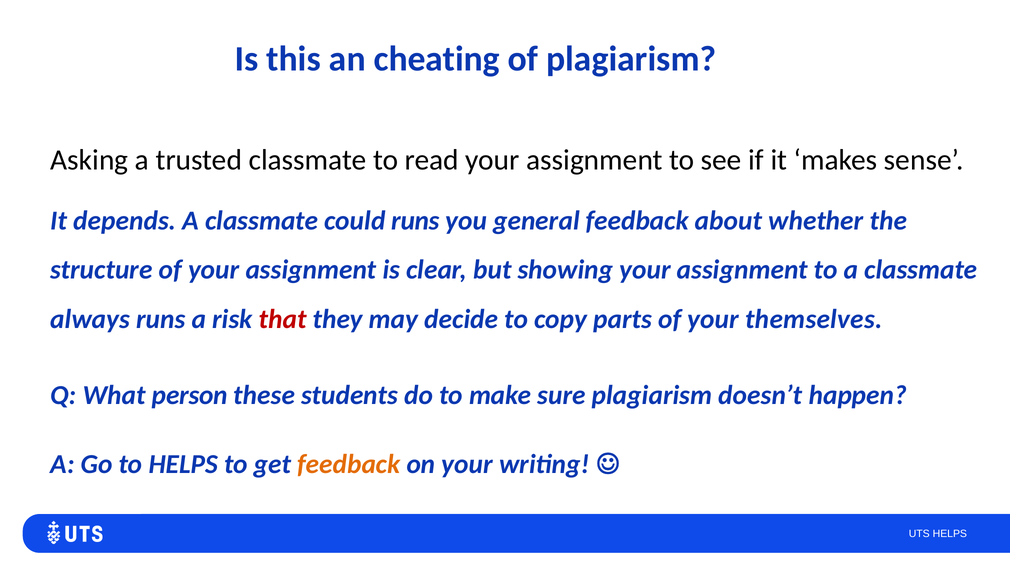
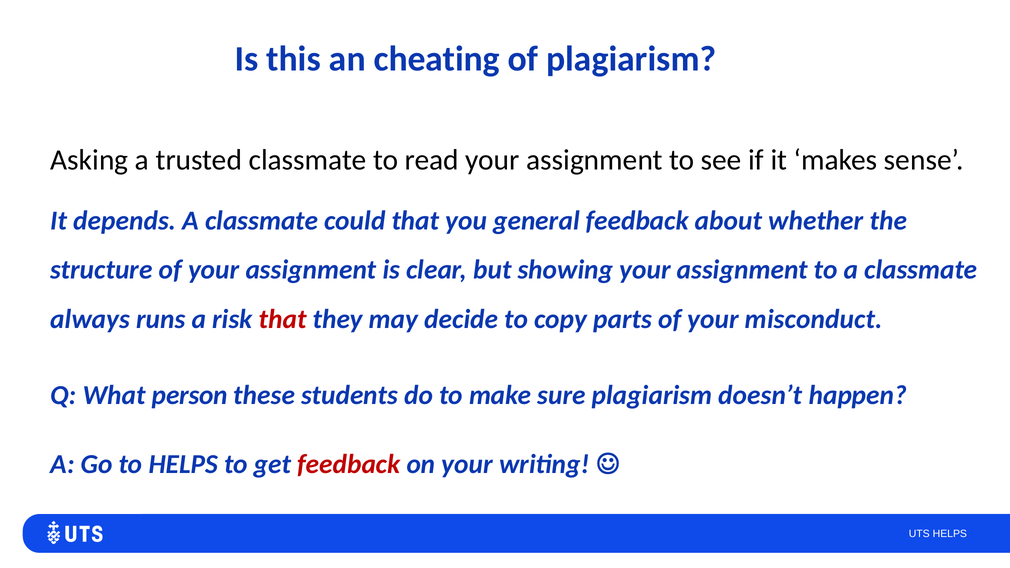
could runs: runs -> that
themselves: themselves -> misconduct
feedback at (349, 464) colour: orange -> red
